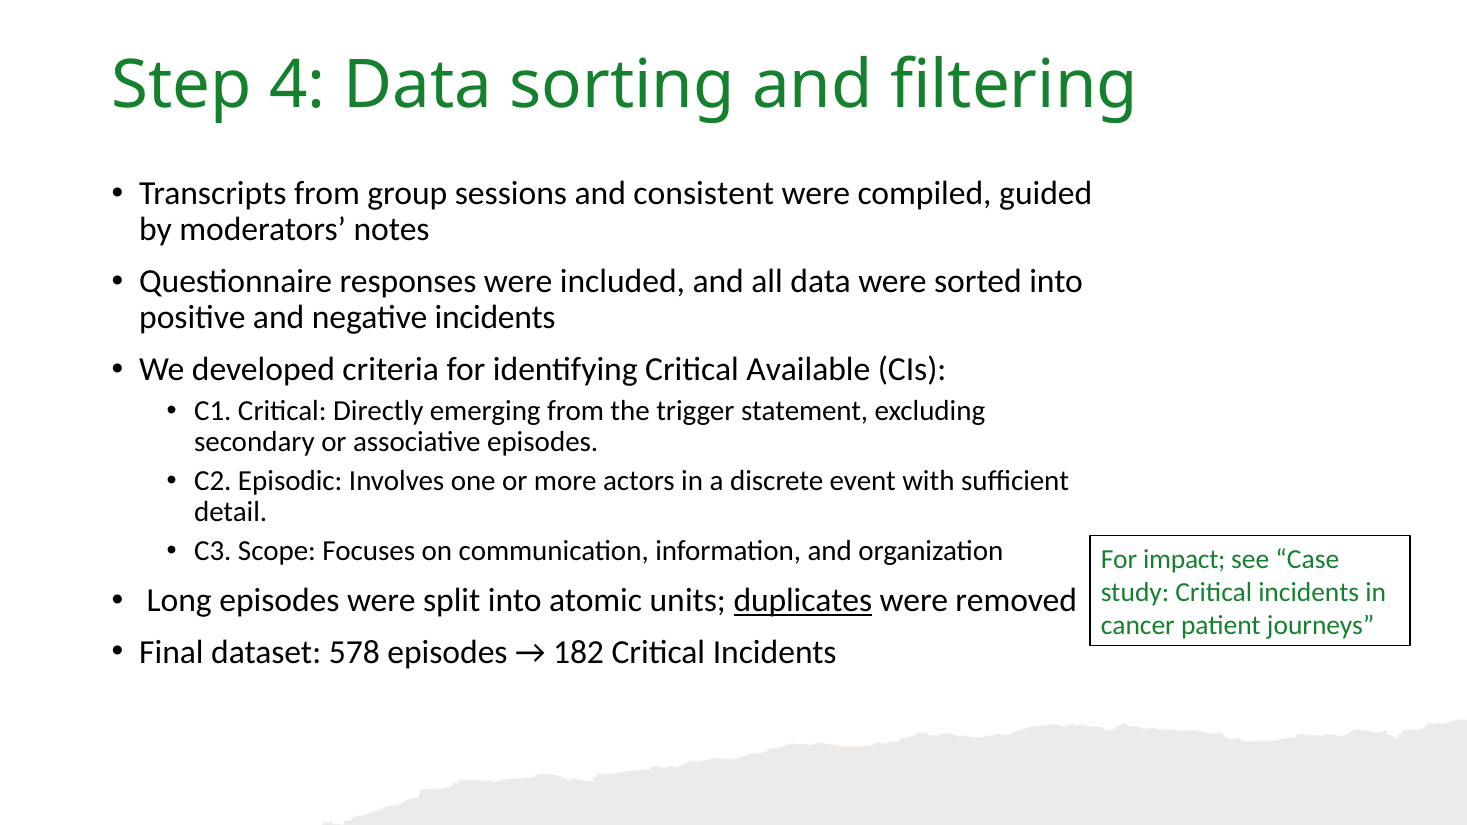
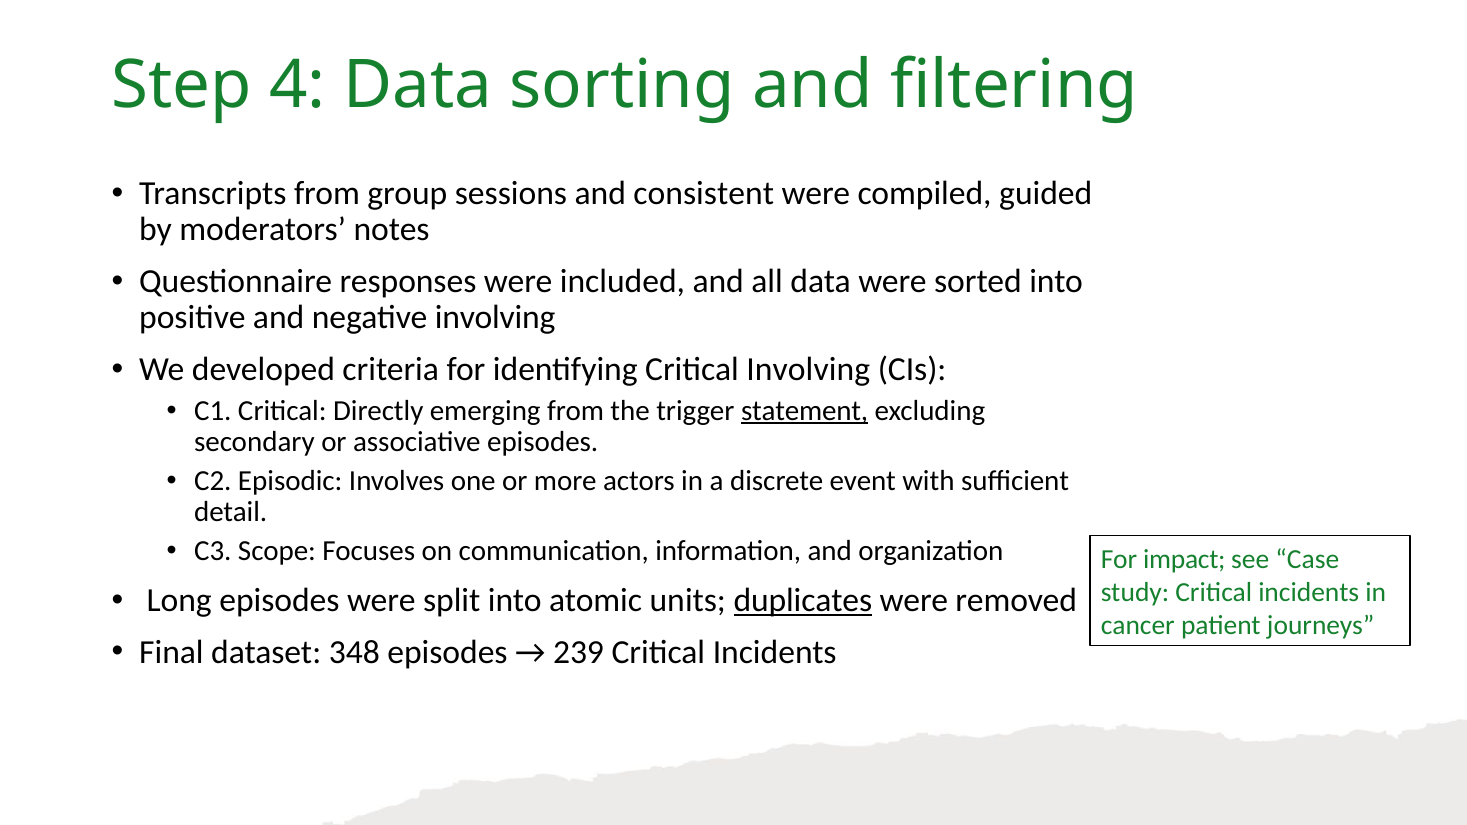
negative incidents: incidents -> involving
Critical Available: Available -> Involving
statement underline: none -> present
578: 578 -> 348
182: 182 -> 239
